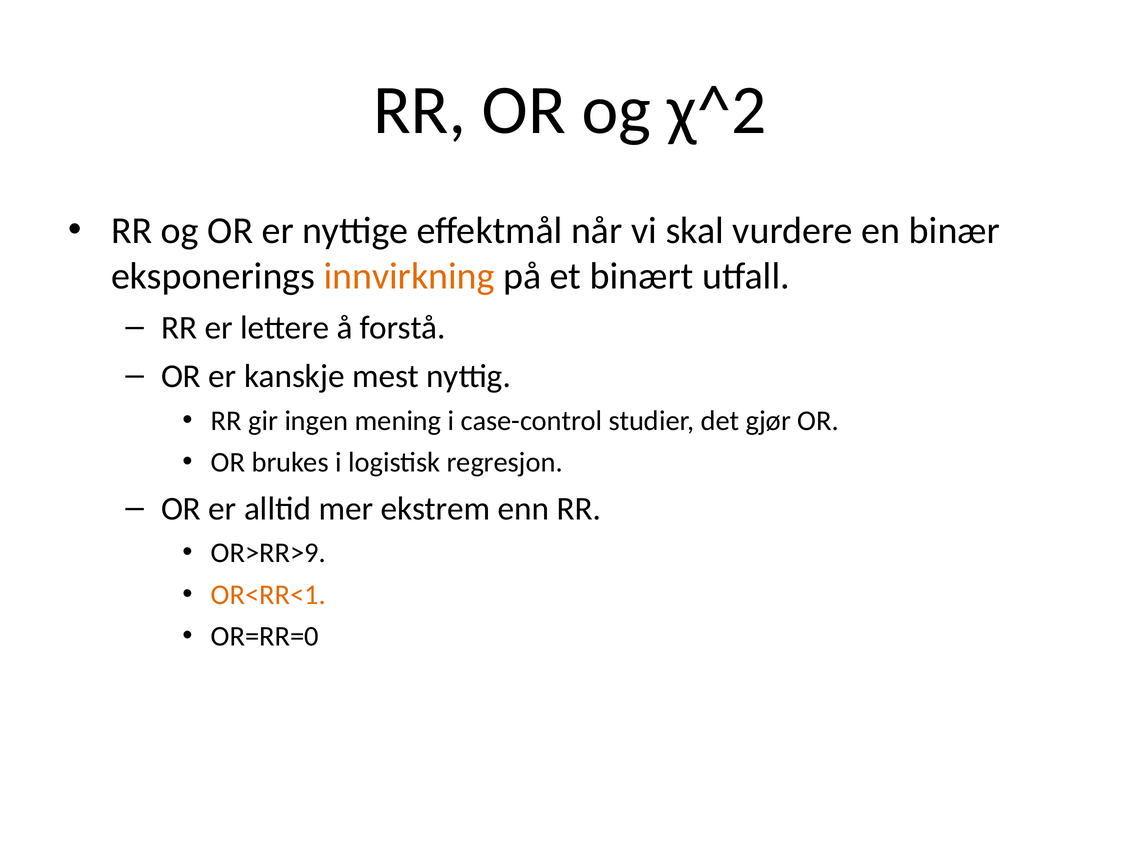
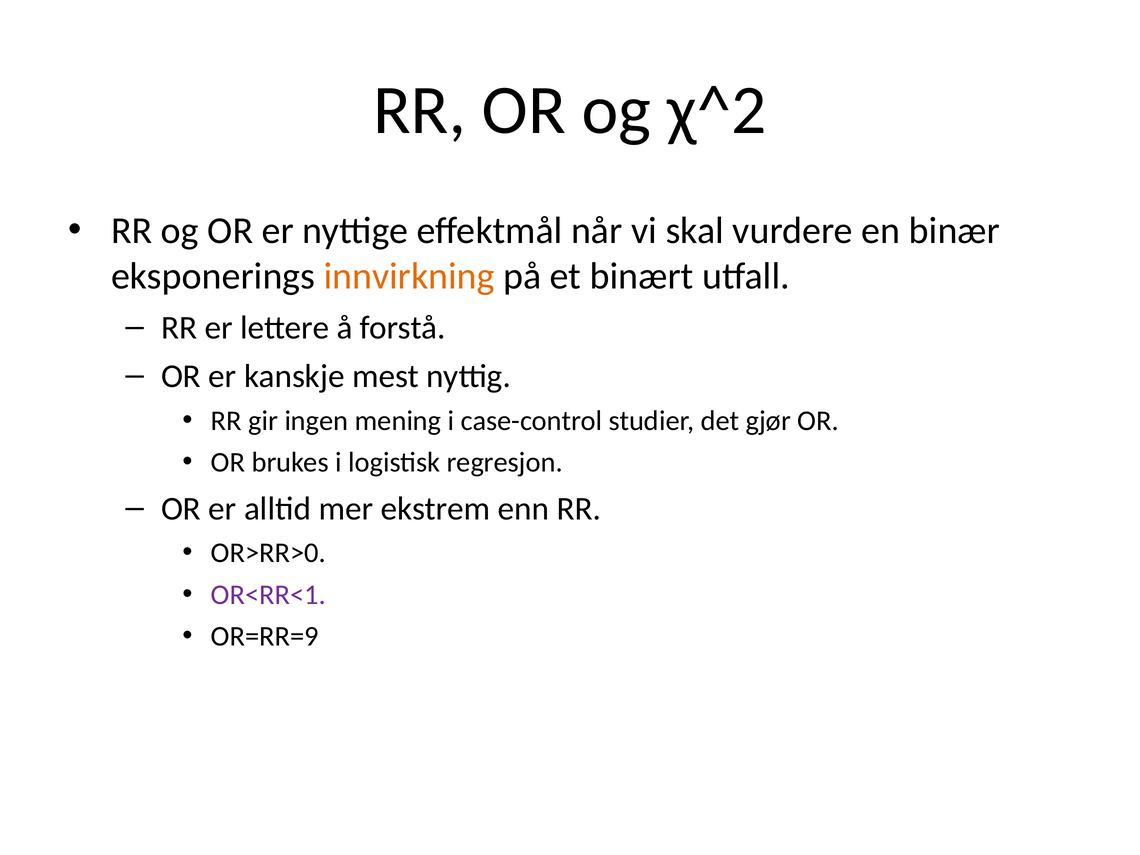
OR>RR>9: OR>RR>9 -> OR>RR>0
OR<RR<1 colour: orange -> purple
OR=RR=0: OR=RR=0 -> OR=RR=9
